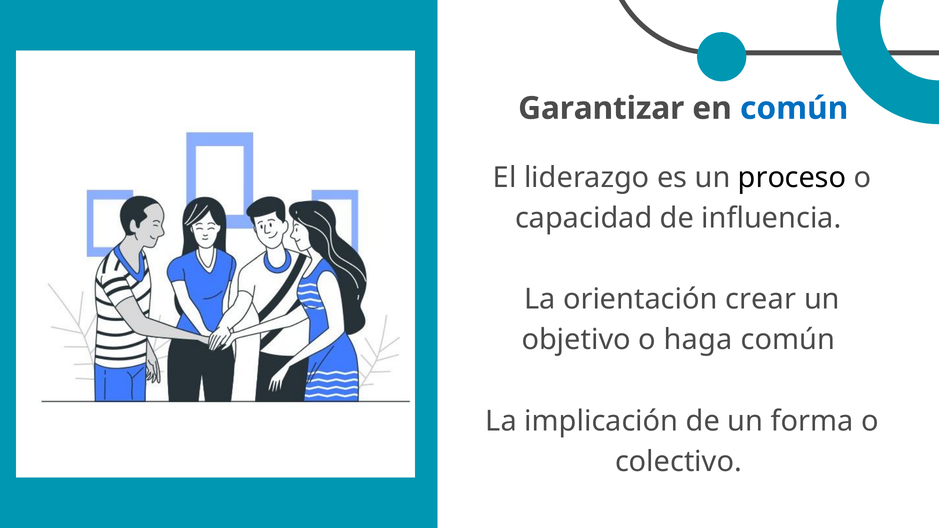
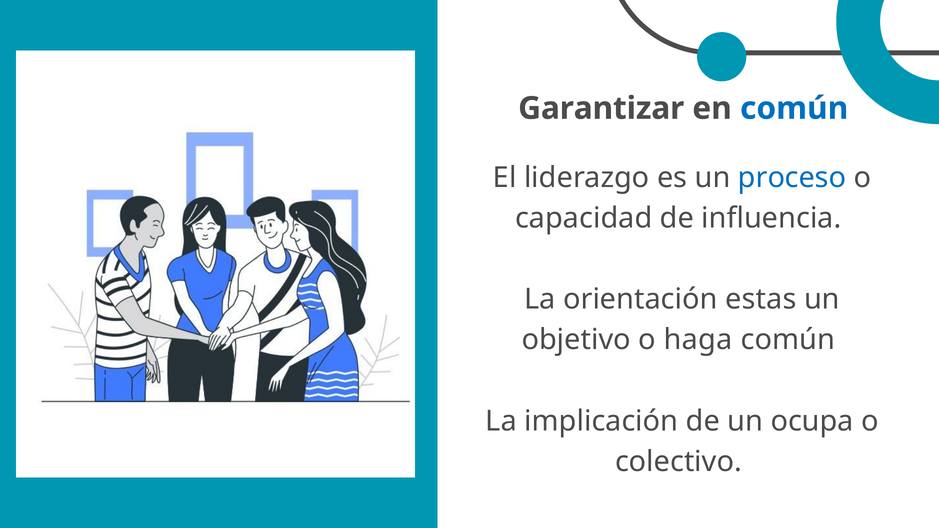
proceso colour: black -> blue
crear: crear -> estas
forma: forma -> ocupa
